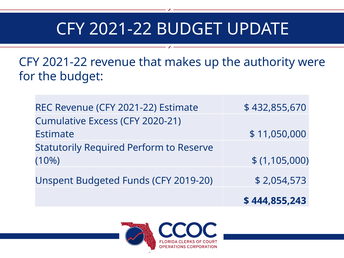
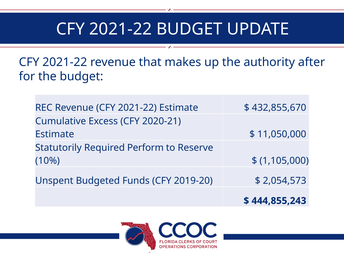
were: were -> after
